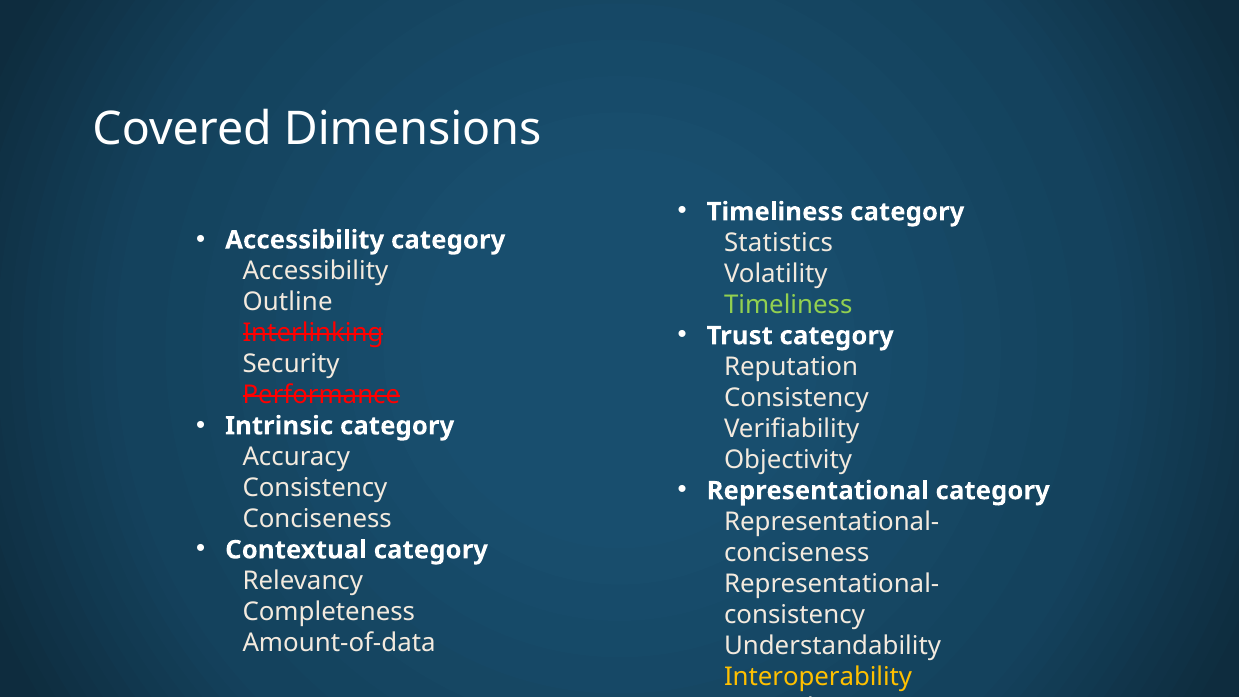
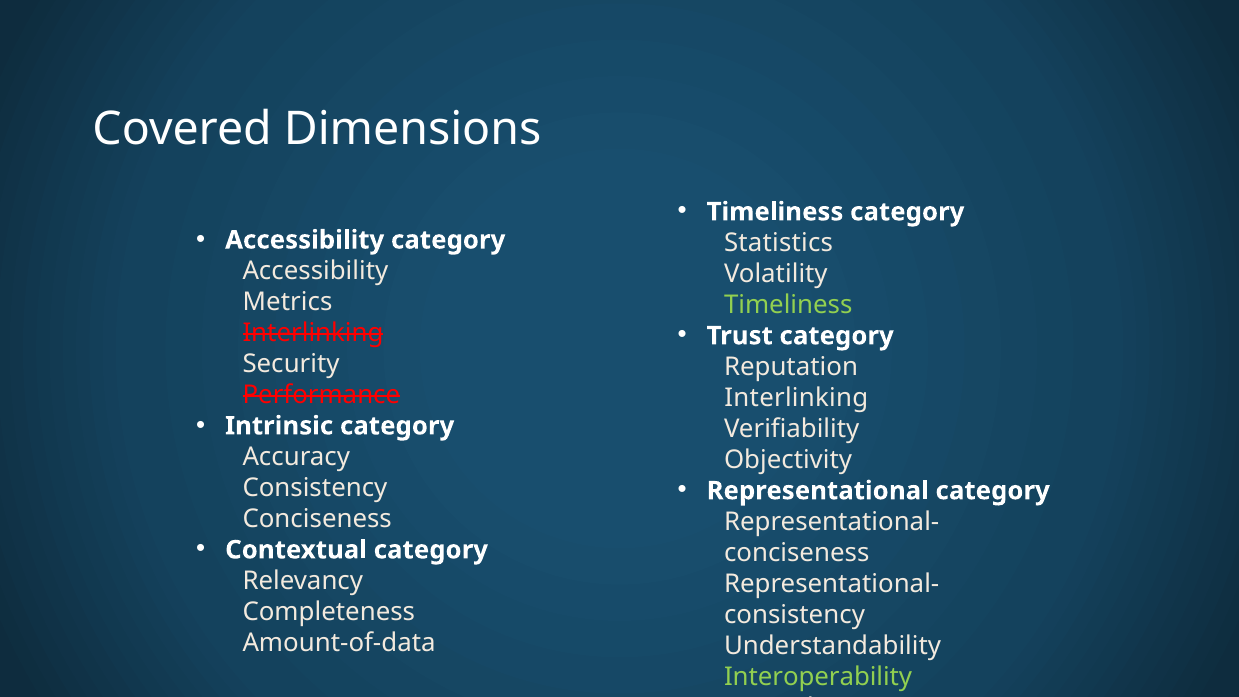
Outline: Outline -> Metrics
Consistency at (796, 398): Consistency -> Interlinking
Interoperability colour: yellow -> light green
